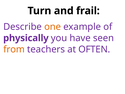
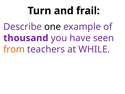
one colour: orange -> black
physically: physically -> thousand
OFTEN: OFTEN -> WHILE
